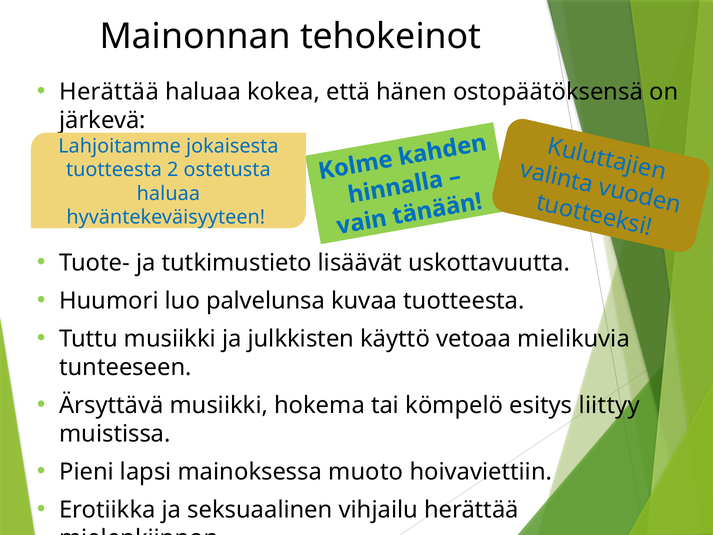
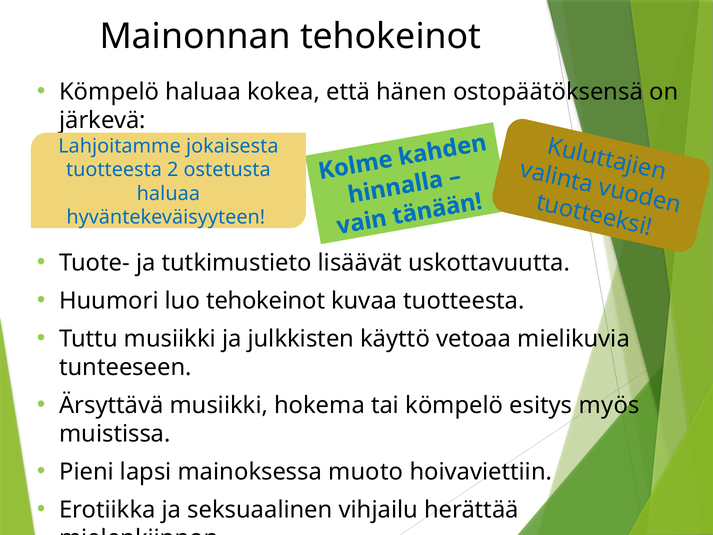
Herättää at (109, 92): Herättää -> Kömpelö
luo palvelunsa: palvelunsa -> tehokeinot
liittyy: liittyy -> myös
